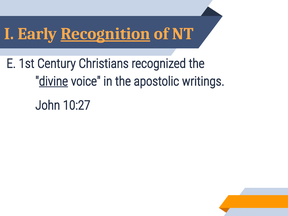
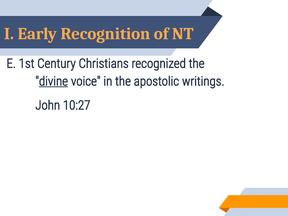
Recognition underline: present -> none
